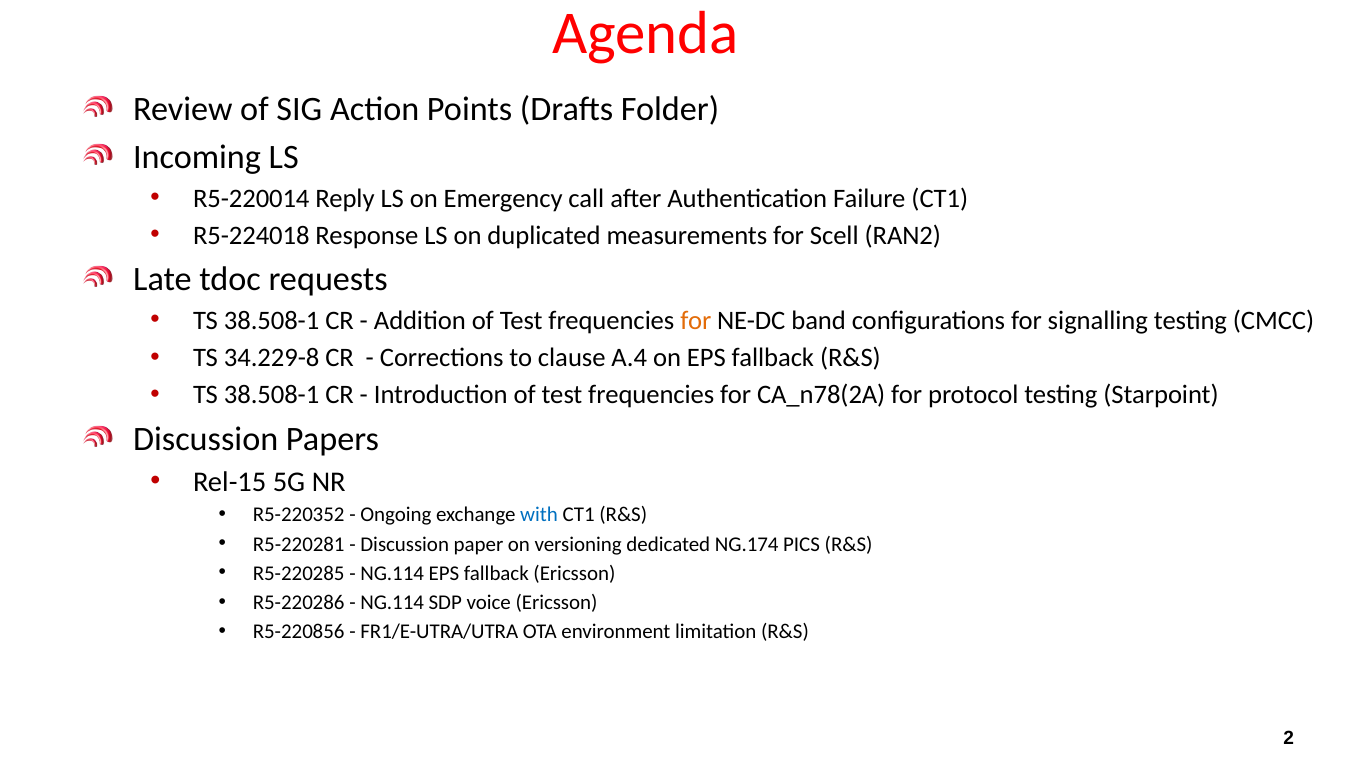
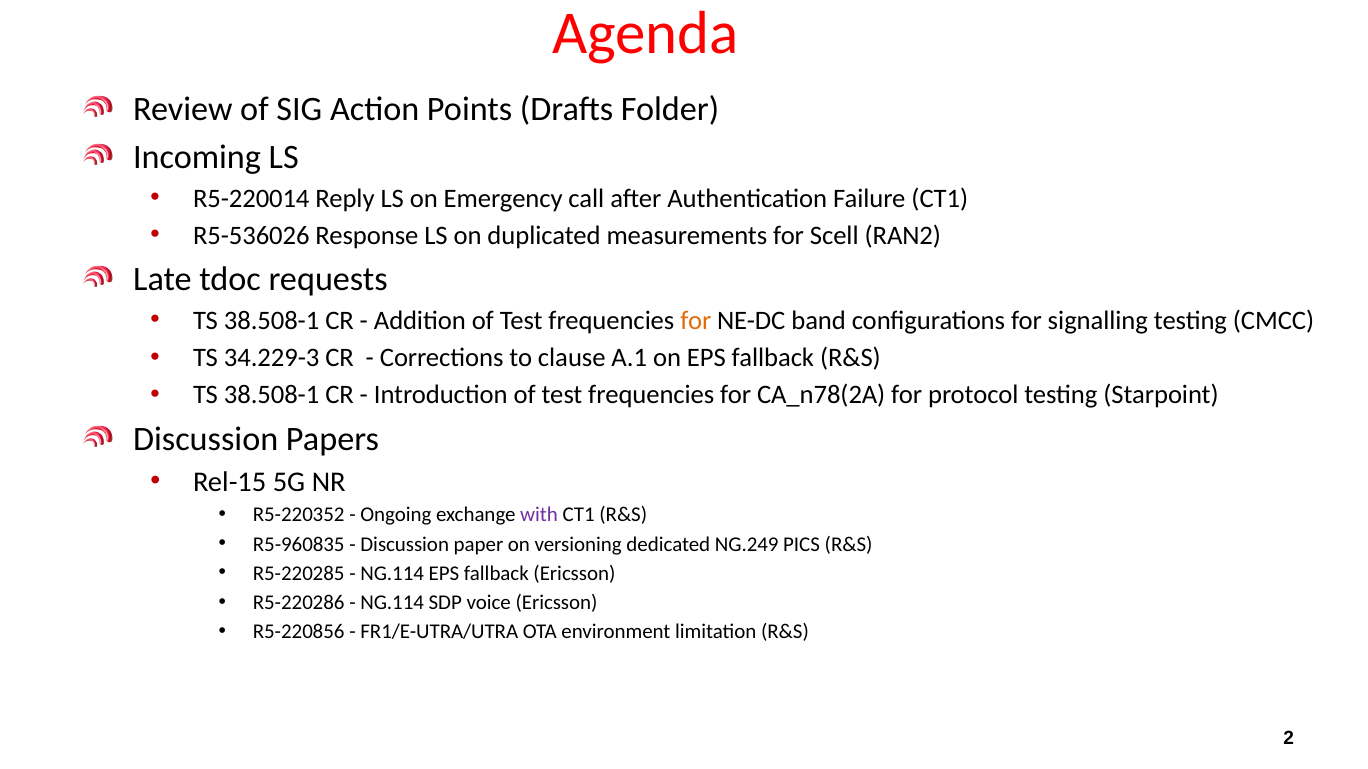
R5-224018: R5-224018 -> R5-536026
34.229-8: 34.229-8 -> 34.229-3
A.4: A.4 -> A.1
with colour: blue -> purple
R5-220281: R5-220281 -> R5-960835
NG.174: NG.174 -> NG.249
